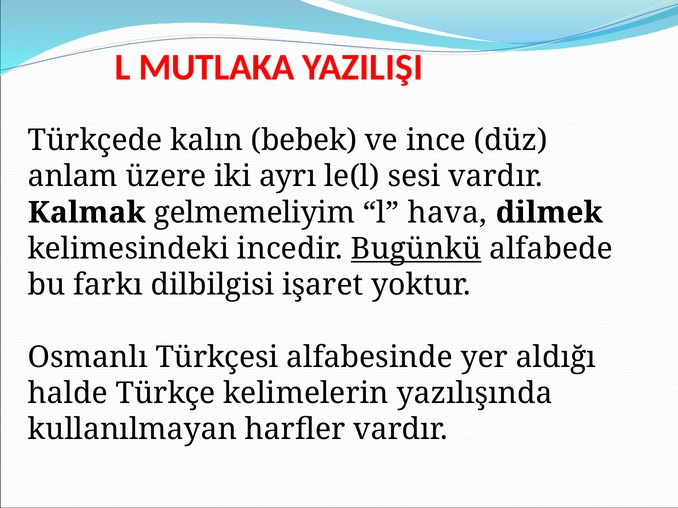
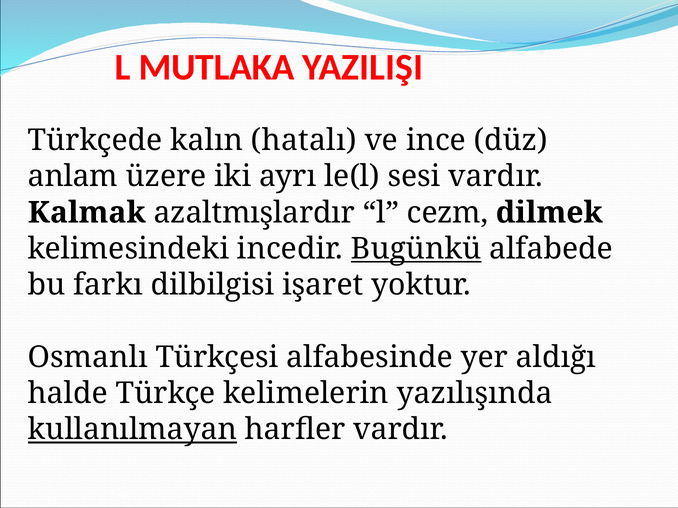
bebek: bebek -> hatalı
gelmemeliyim: gelmemeliyim -> azaltmışlardır
hava: hava -> cezm
kullanılmayan underline: none -> present
